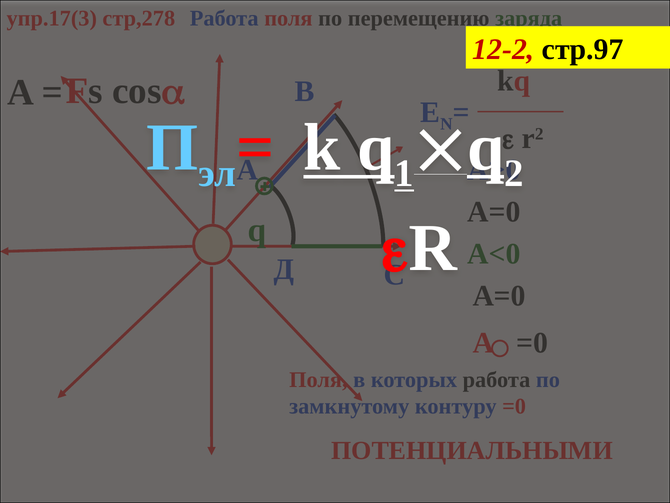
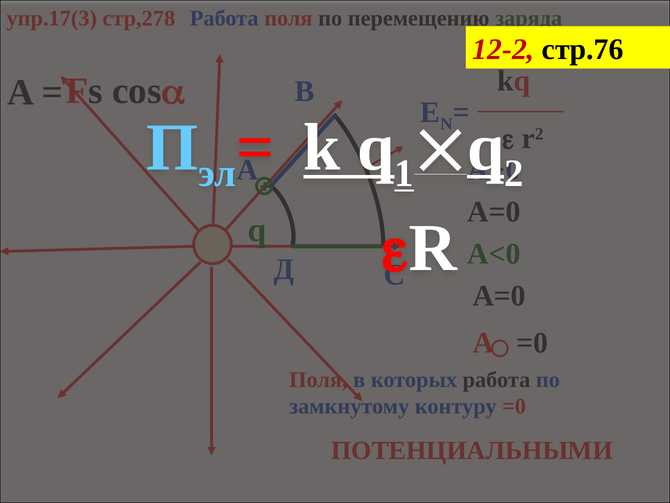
стр.97: стр.97 -> стр.76
